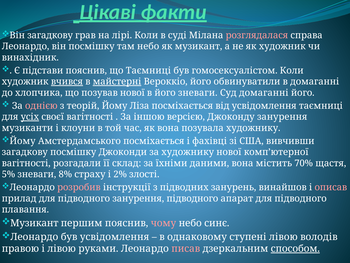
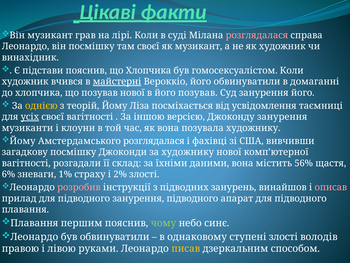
Він загадкову: загадкову -> музикант
там небо: небо -> своєї
що Таємниці: Таємниці -> Хлопчика
вчився underline: present -> none
його зневаги: зневаги -> позував
Суд домаганні: домаганні -> занурення
однією colour: pink -> yellow
Амстердамського посміхається: посміхається -> розглядалася
70%: 70% -> 56%
5%: 5% -> 6%
8%: 8% -> 1%
Музикант at (34, 223): Музикант -> Плавання
чому colour: pink -> light green
був усвідомлення: усвідомлення -> обвинуватили
ступені лівою: лівою -> злості
писав colour: pink -> yellow
способом underline: present -> none
